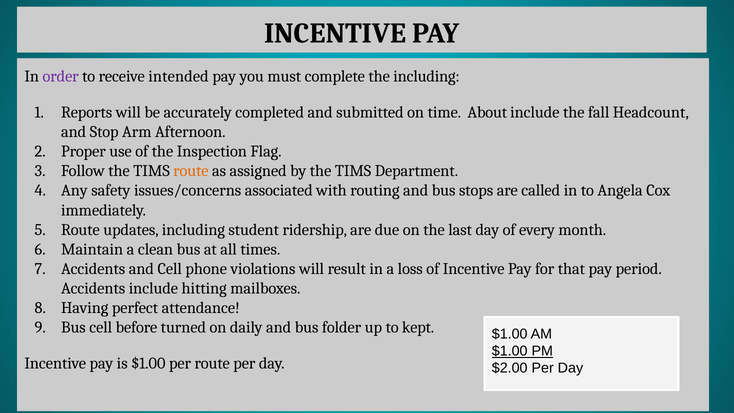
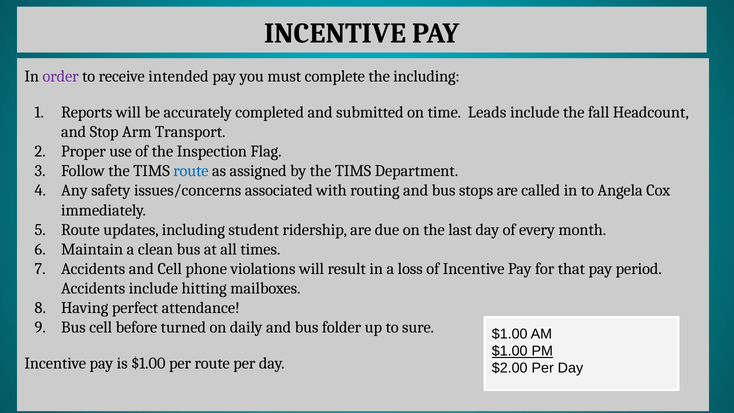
About: About -> Leads
Afternoon: Afternoon -> Transport
route at (191, 171) colour: orange -> blue
kept: kept -> sure
